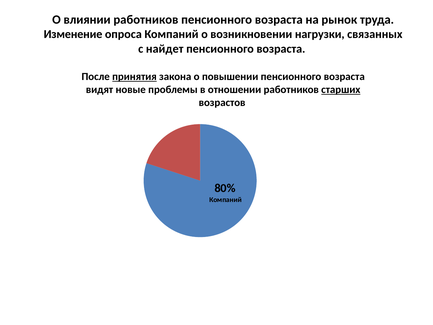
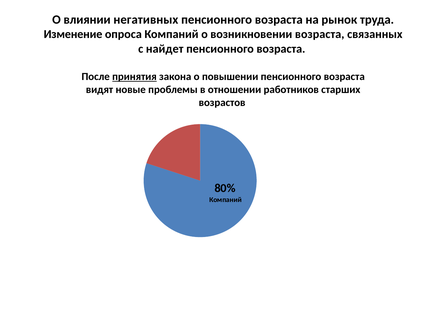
влиянии работников: работников -> негативных
возникновении нагрузки: нагрузки -> возраста
старших underline: present -> none
